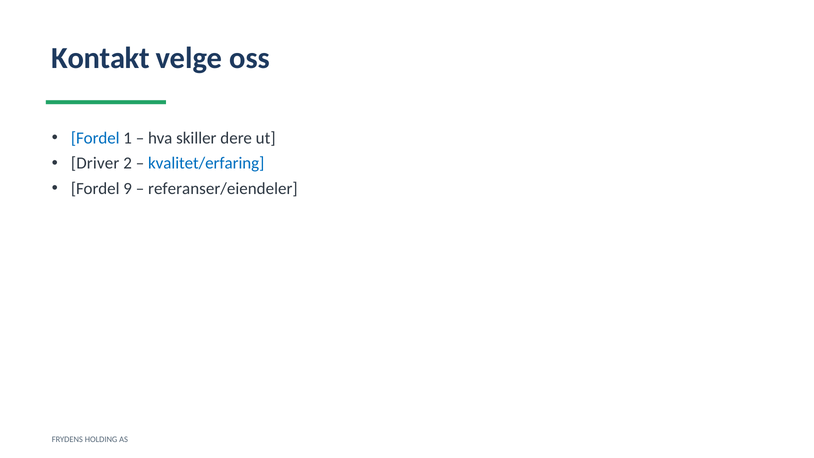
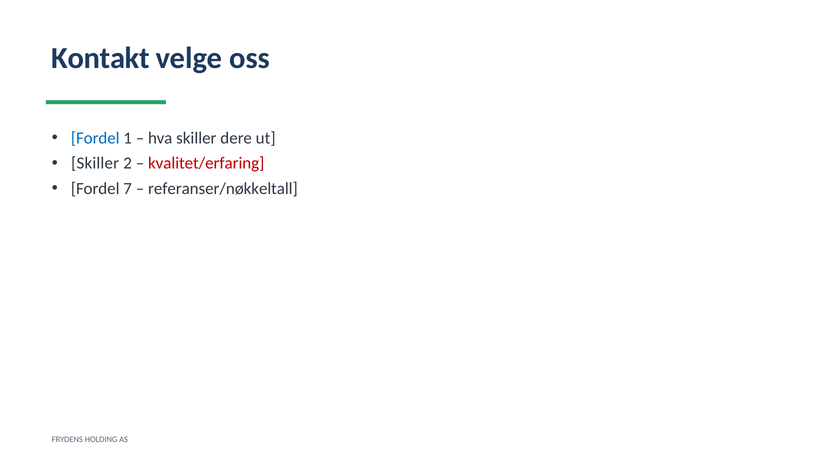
Driver at (95, 163): Driver -> Skiller
kvalitet/erfaring colour: blue -> red
9: 9 -> 7
referanser/eiendeler: referanser/eiendeler -> referanser/nøkkeltall
